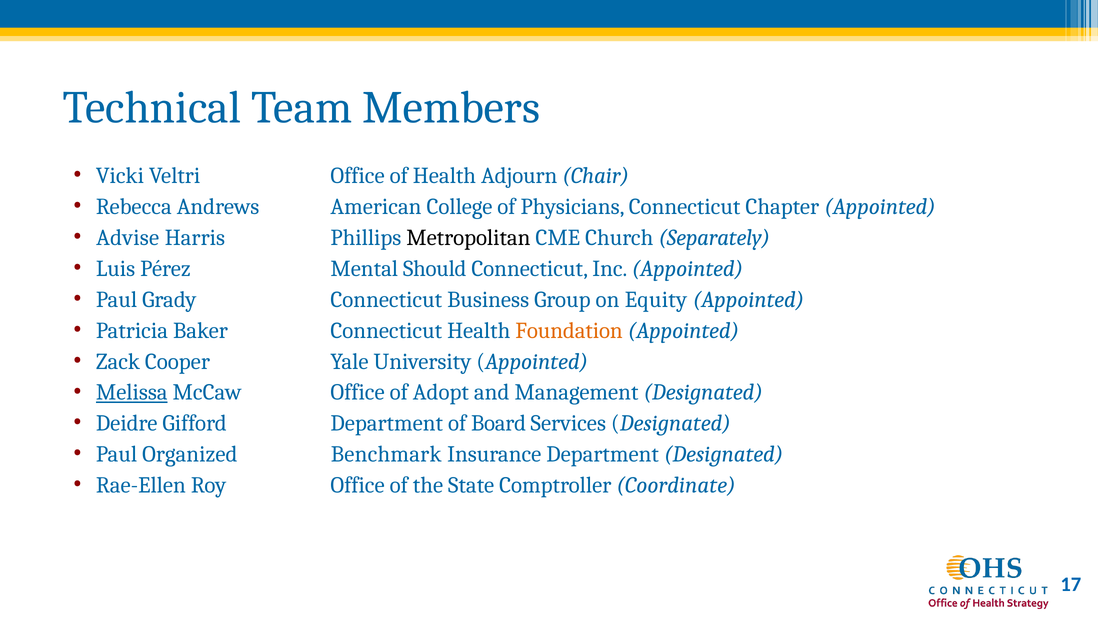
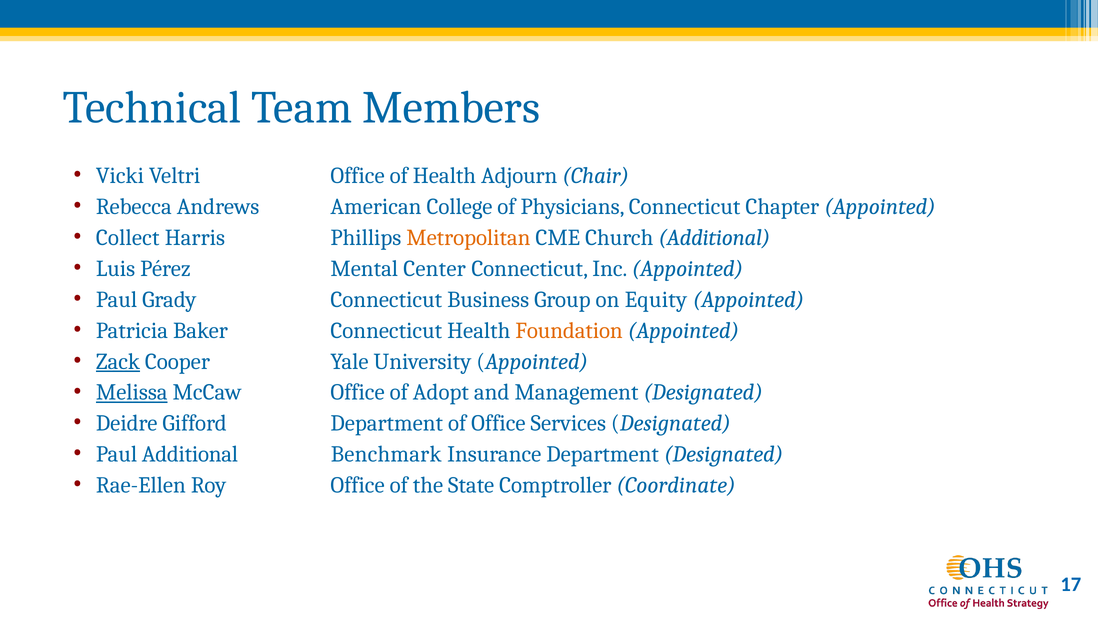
Metropolitan colour: black -> orange
Church Separately: Separately -> Additional
Advise: Advise -> Collect
Should: Should -> Center
Zack underline: none -> present
of Board: Board -> Office
Paul Organized: Organized -> Additional
